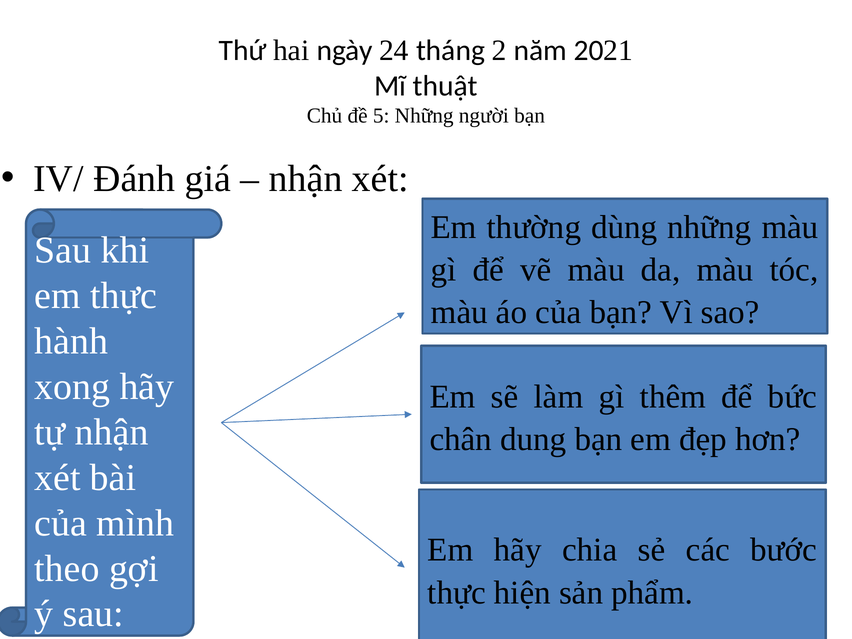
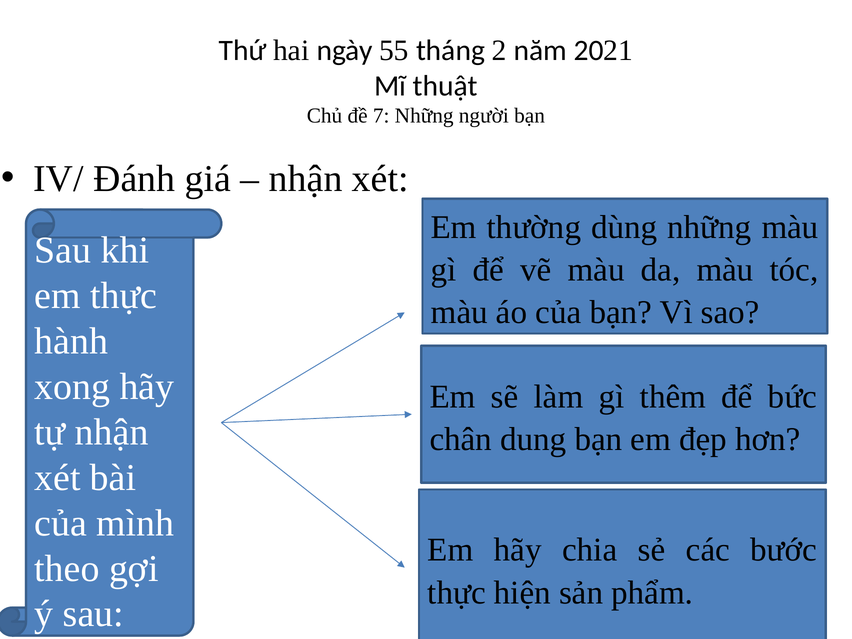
24: 24 -> 55
5: 5 -> 7
